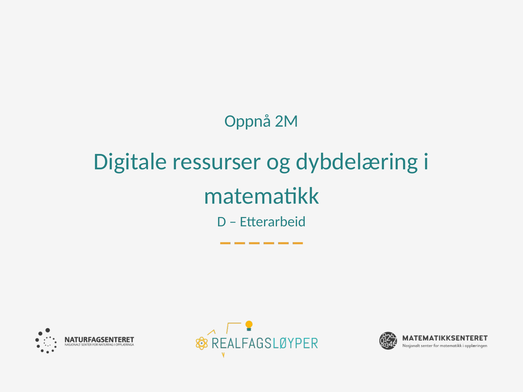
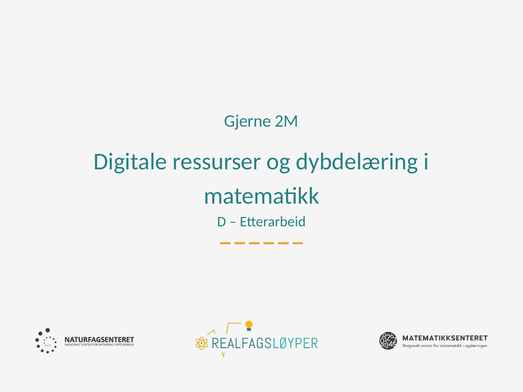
Oppnå: Oppnå -> Gjerne
